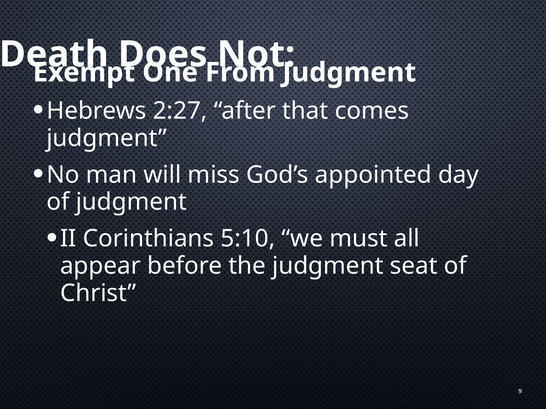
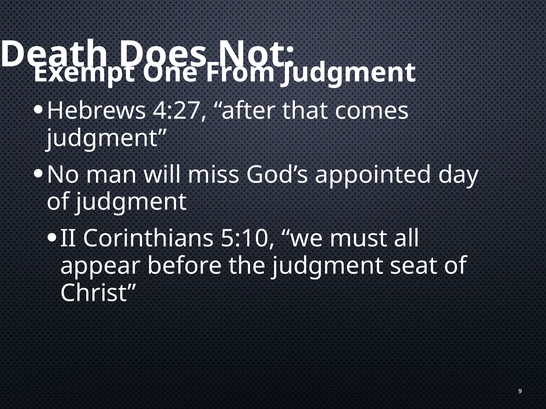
2:27: 2:27 -> 4:27
